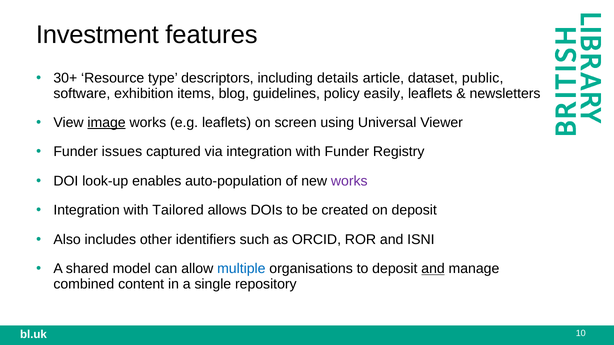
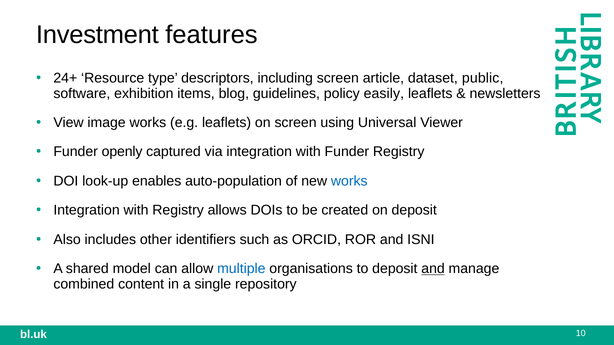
30+: 30+ -> 24+
including details: details -> screen
image underline: present -> none
issues: issues -> openly
works at (349, 181) colour: purple -> blue
with Tailored: Tailored -> Registry
